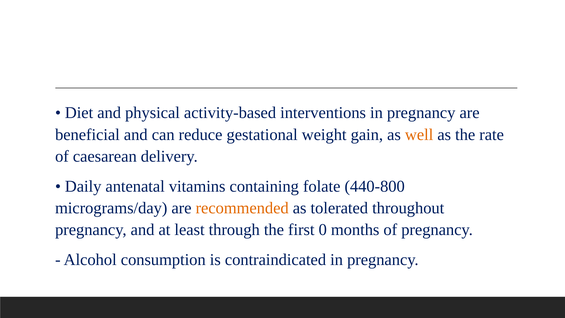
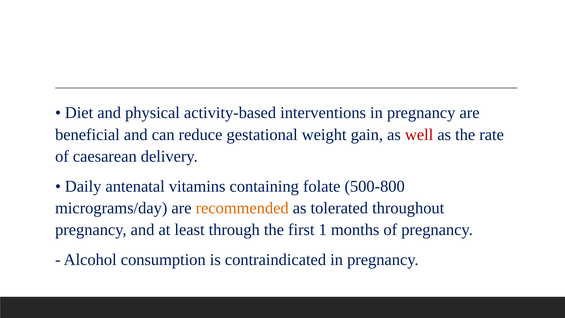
well colour: orange -> red
440-800: 440-800 -> 500-800
0: 0 -> 1
